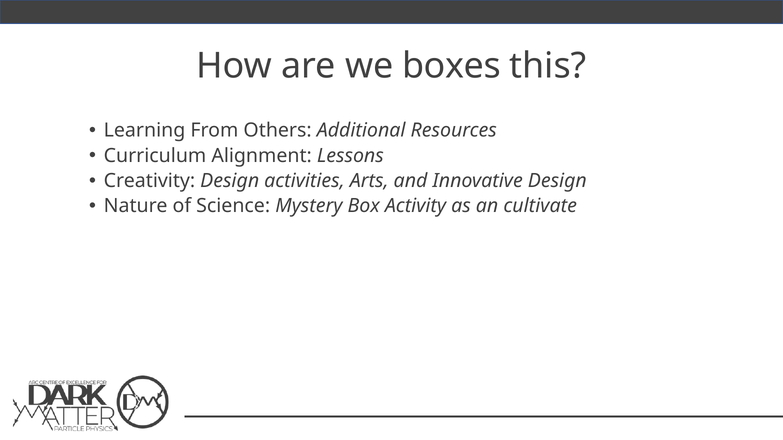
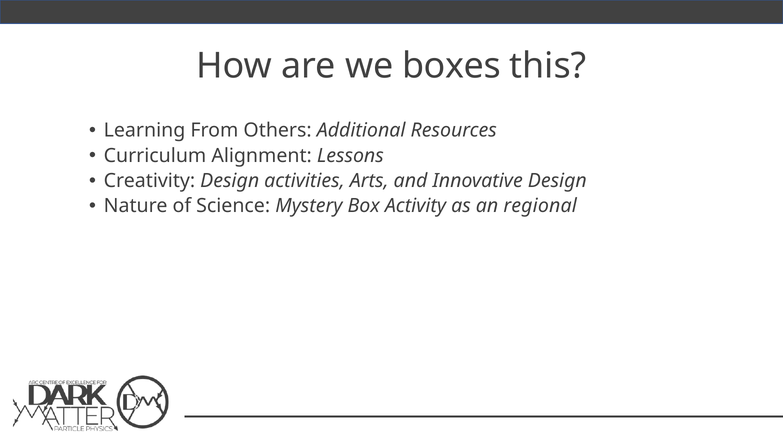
cultivate: cultivate -> regional
